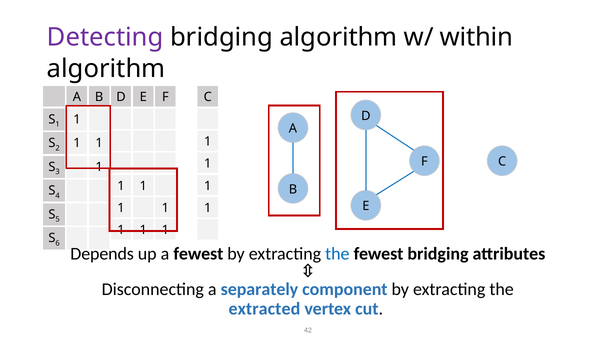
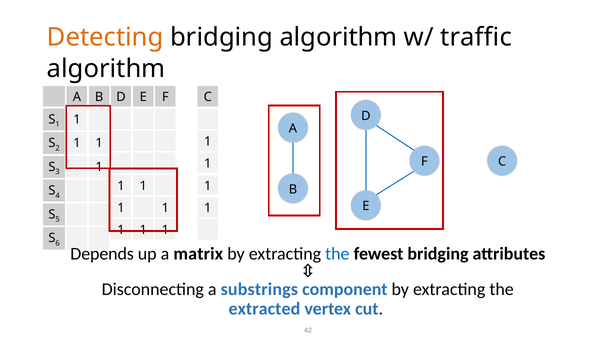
Detecting colour: purple -> orange
within: within -> traffic
a fewest: fewest -> matrix
separately: separately -> substrings
